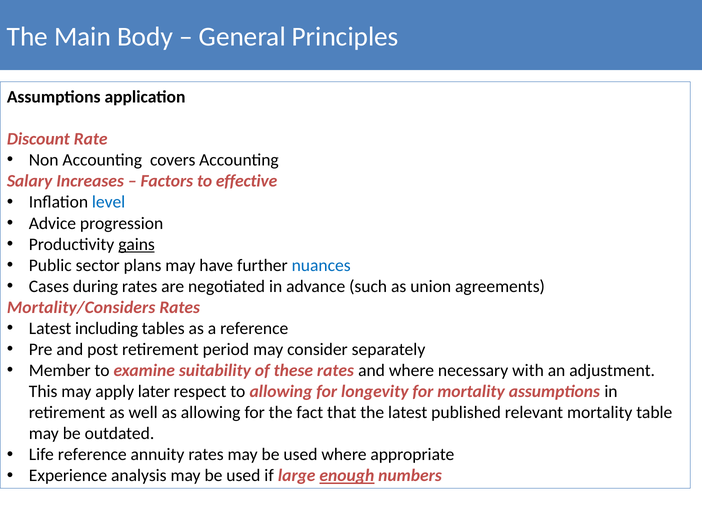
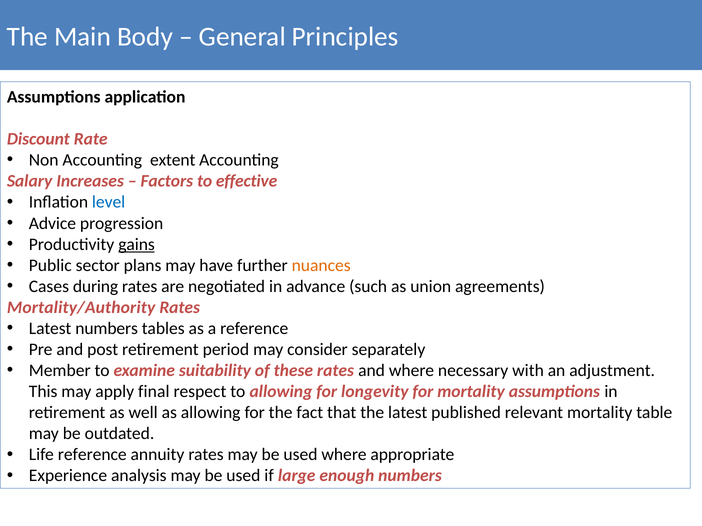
covers: covers -> extent
nuances colour: blue -> orange
Mortality/Considers: Mortality/Considers -> Mortality/Authority
Latest including: including -> numbers
later: later -> final
enough underline: present -> none
